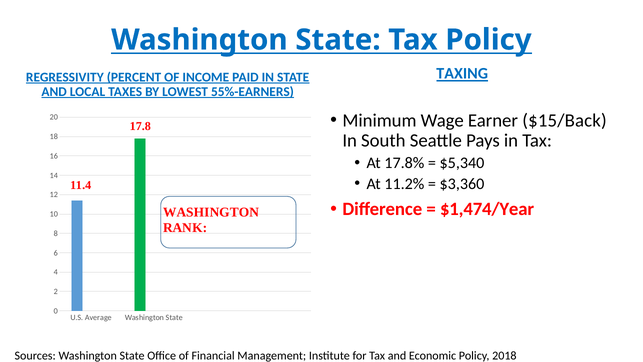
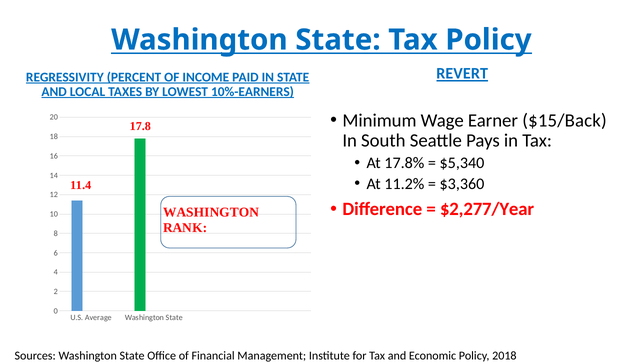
TAXING: TAXING -> REVERT
55%-EARNERS: 55%-EARNERS -> 10%-EARNERS
$1,474/Year: $1,474/Year -> $2,277/Year
